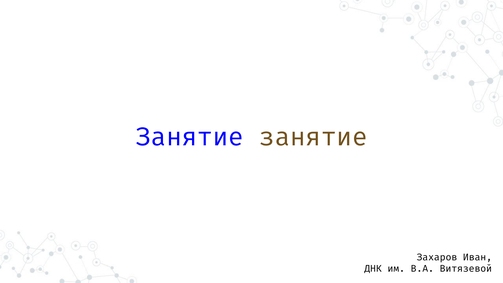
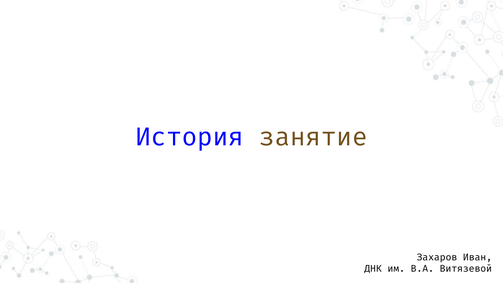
Занятие at (190, 137): Занятие -> История
